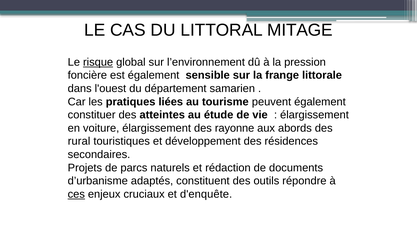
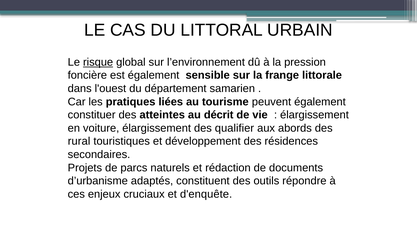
MITAGE: MITAGE -> URBAIN
étude: étude -> décrit
rayonne: rayonne -> qualifier
ces underline: present -> none
